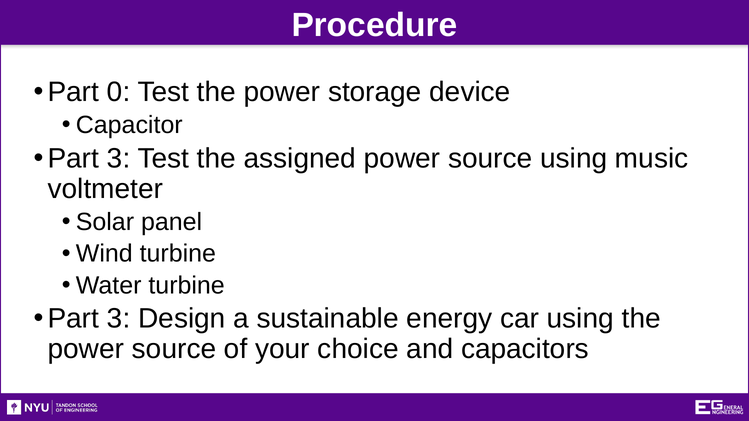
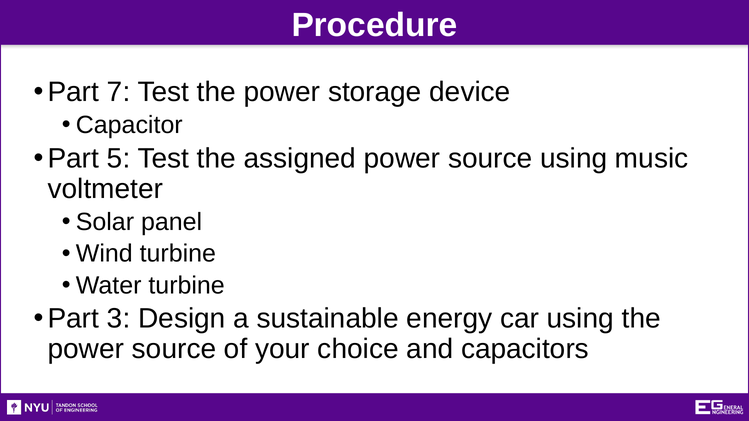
0: 0 -> 7
3 at (119, 159): 3 -> 5
